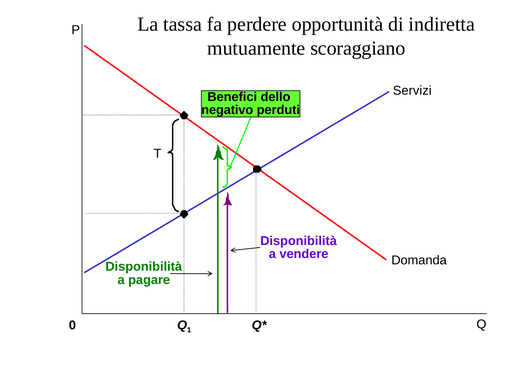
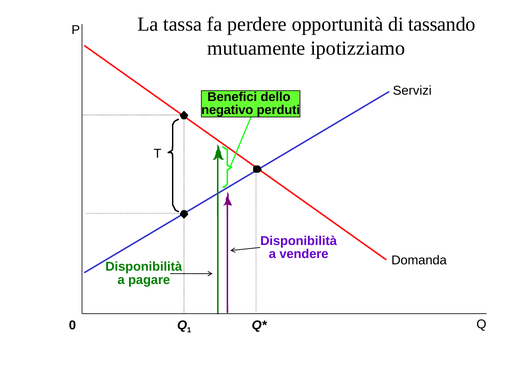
indiretta: indiretta -> tassando
scoraggiano: scoraggiano -> ipotizziamo
